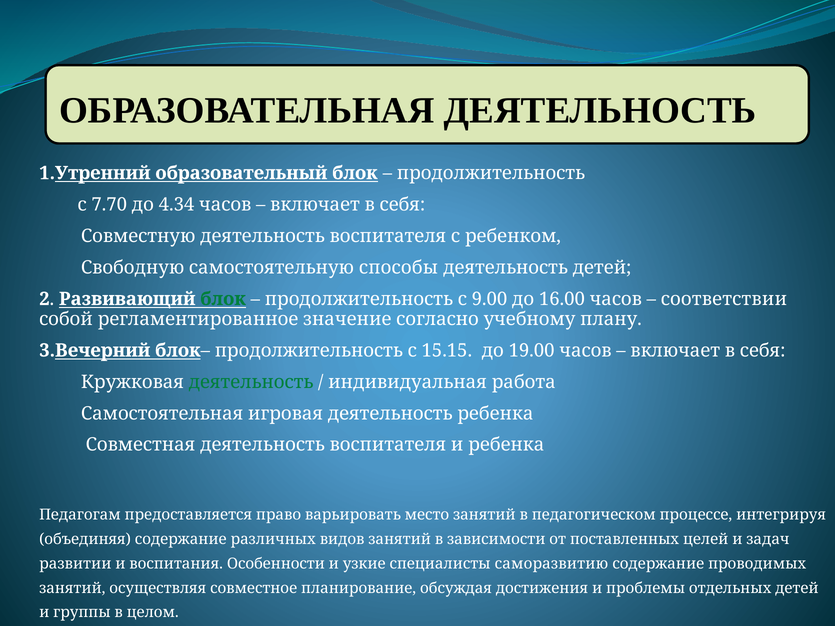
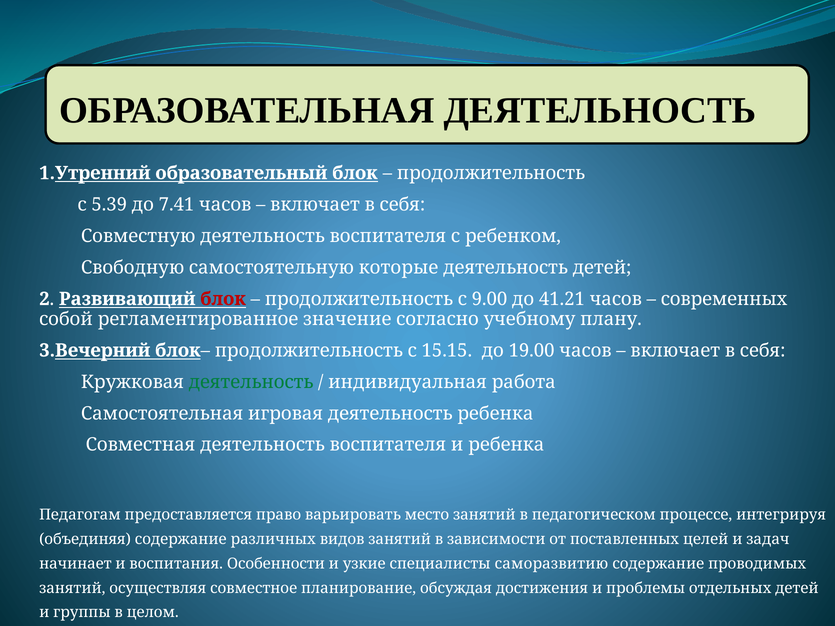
7.70: 7.70 -> 5.39
4.34: 4.34 -> 7.41
способы: способы -> которые
блок at (223, 299) colour: green -> red
16.00: 16.00 -> 41.21
соответствии: соответствии -> современных
развитии: развитии -> начинает
